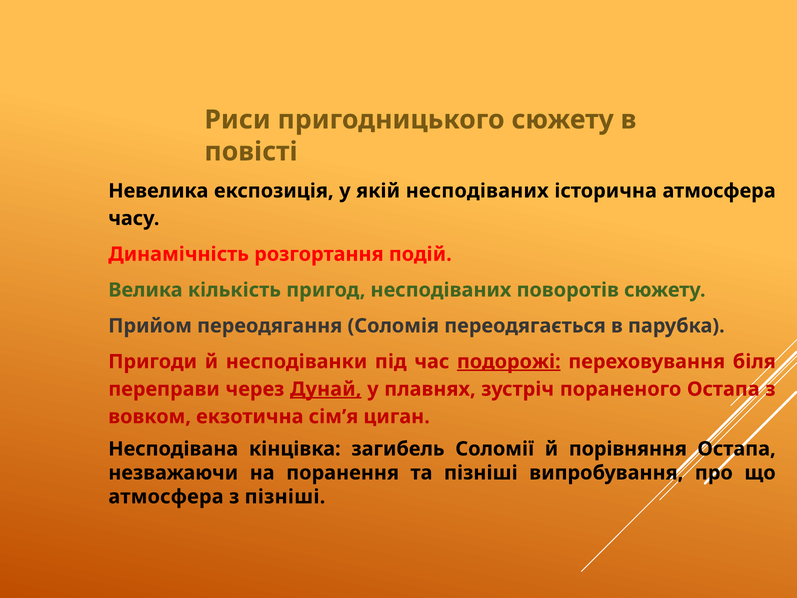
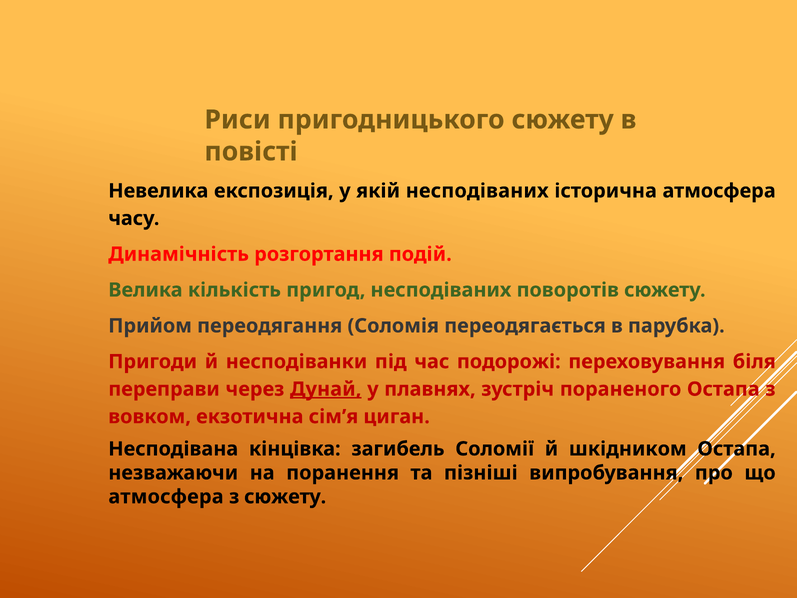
подорожі underline: present -> none
порівняння: порівняння -> шкідником
з пізніші: пізніші -> сюжету
